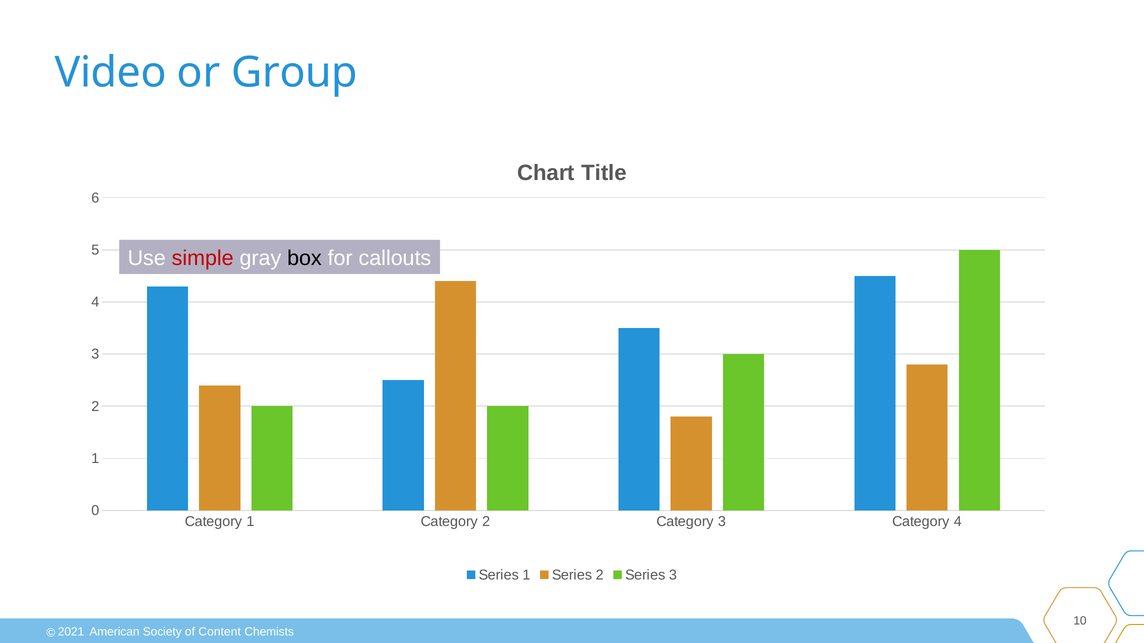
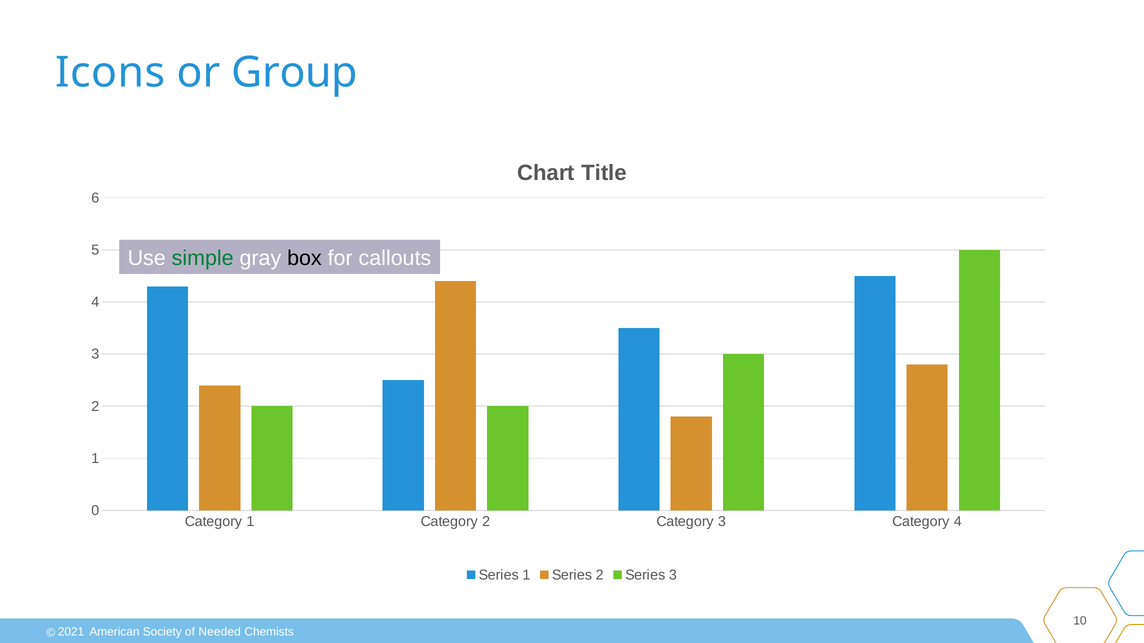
Video: Video -> Icons
simple colour: red -> green
Content: Content -> Needed
